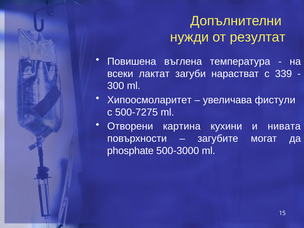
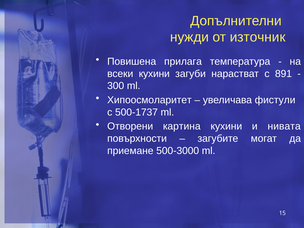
резултат: резултат -> източник
въглена: въглена -> прилага
всеки лактат: лактат -> кухини
339: 339 -> 891
500-7275: 500-7275 -> 500-1737
phosphate: phosphate -> приемане
